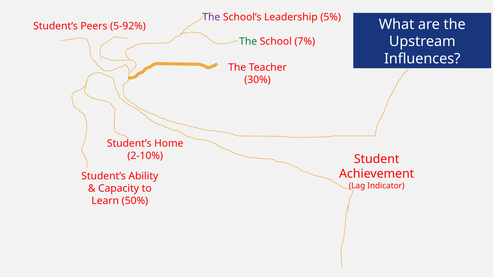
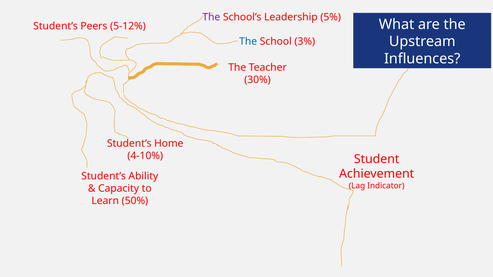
5-92%: 5-92% -> 5-12%
The at (248, 41) colour: green -> blue
7%: 7% -> 3%
2-10%: 2-10% -> 4-10%
